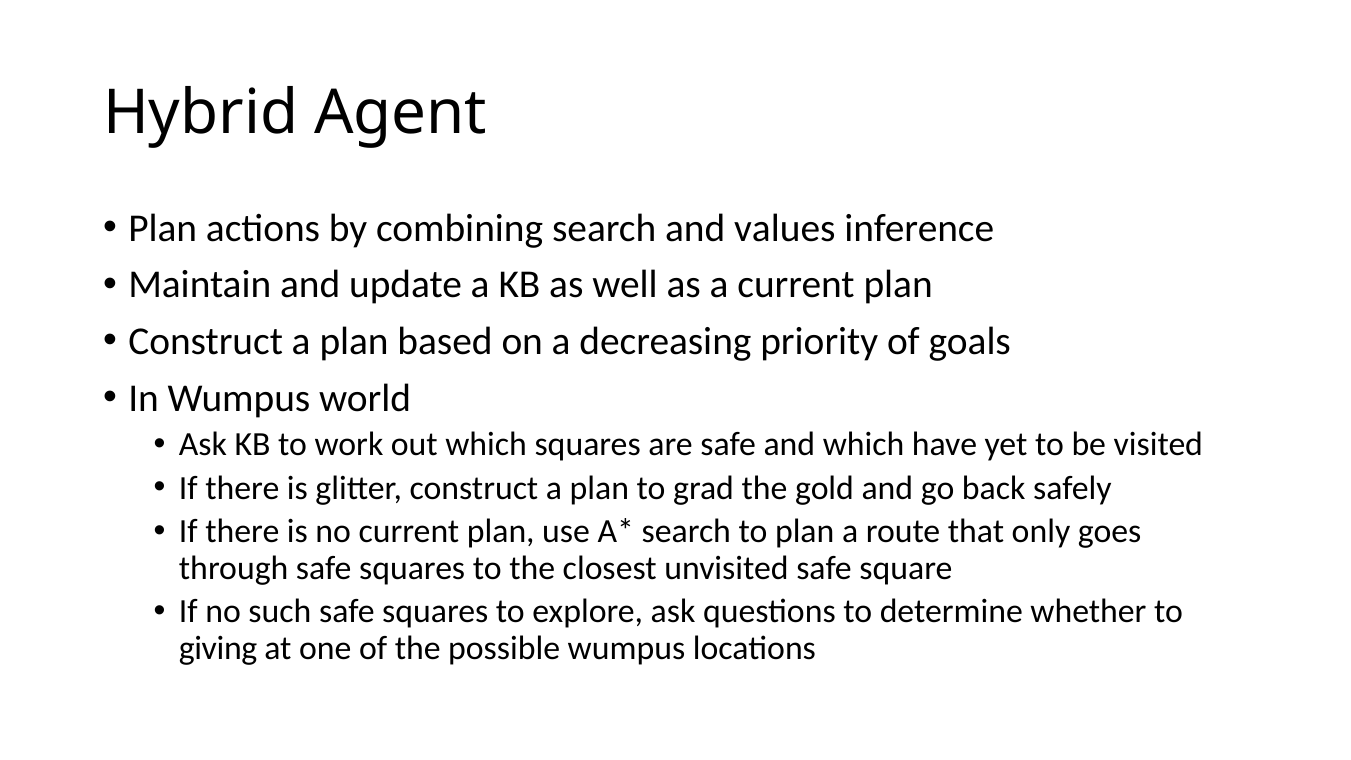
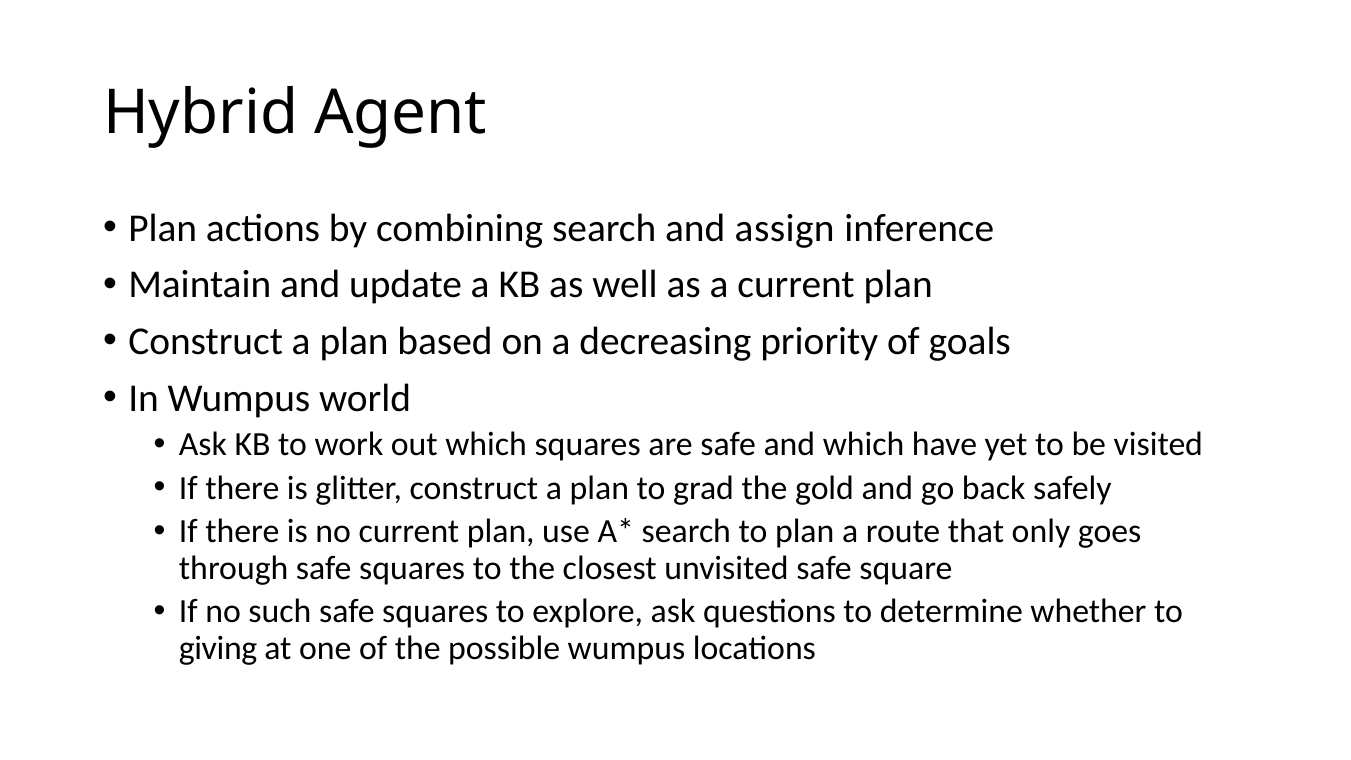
values: values -> assign
